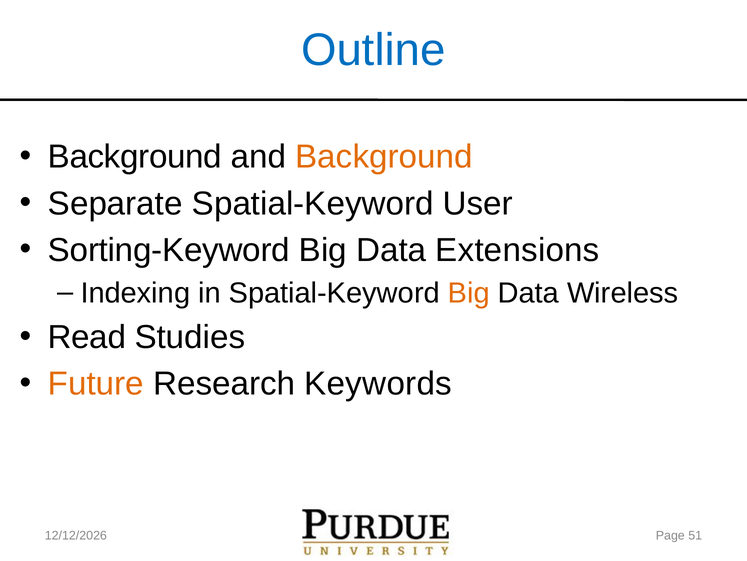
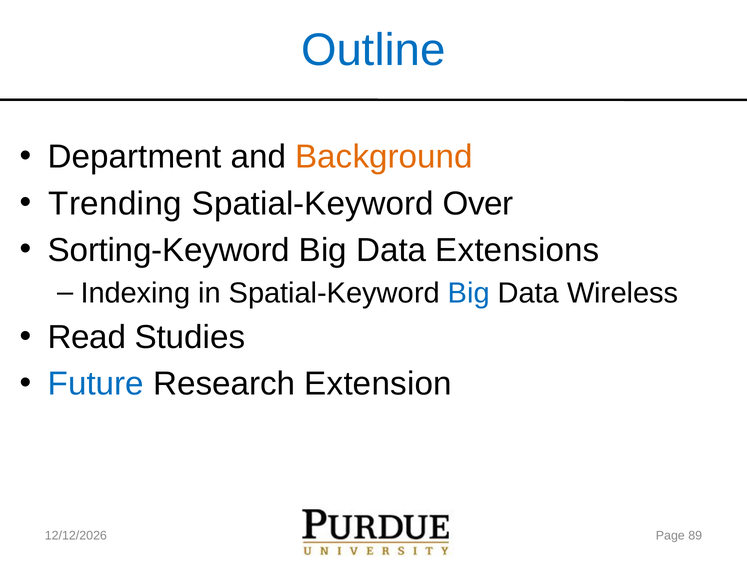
Background at (135, 157): Background -> Department
Separate: Separate -> Trending
User: User -> Over
Big at (469, 293) colour: orange -> blue
Future colour: orange -> blue
Keywords: Keywords -> Extension
51: 51 -> 89
